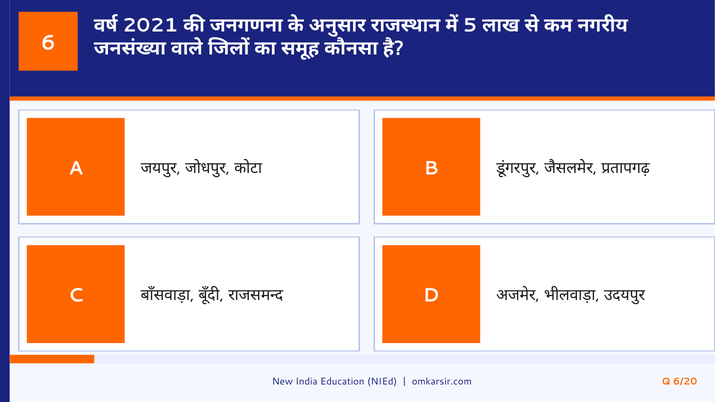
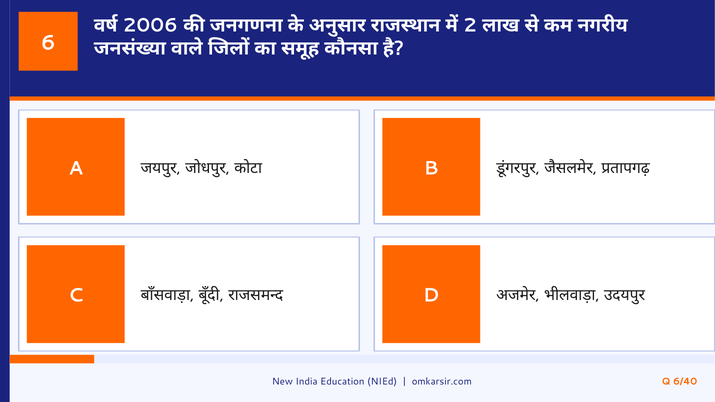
2021: 2021 -> 2006
5: 5 -> 2
6/20: 6/20 -> 6/40
